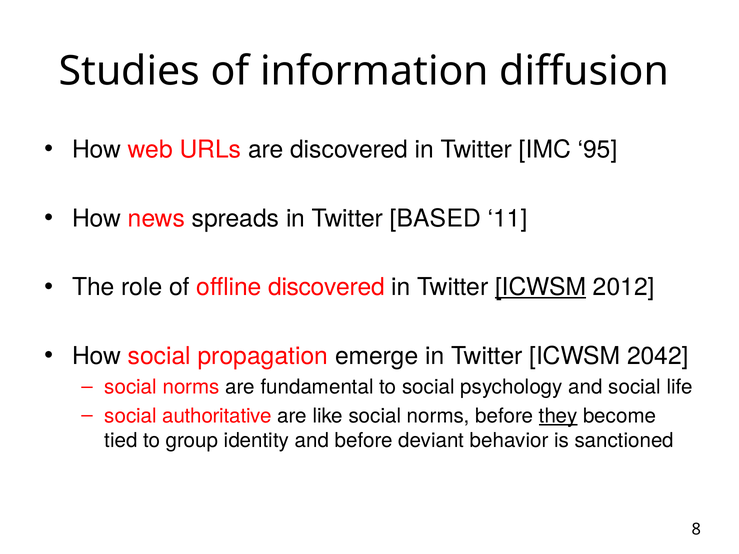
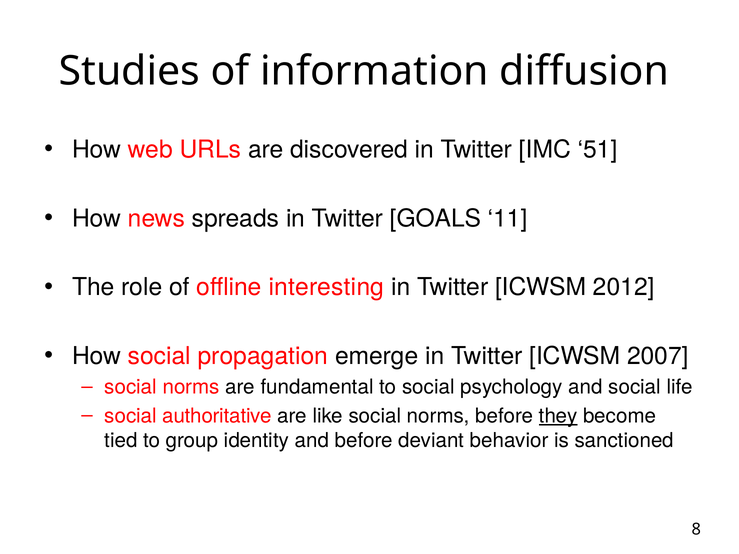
95: 95 -> 51
BASED: BASED -> GOALS
offline discovered: discovered -> interesting
ICWSM at (541, 287) underline: present -> none
2042: 2042 -> 2007
